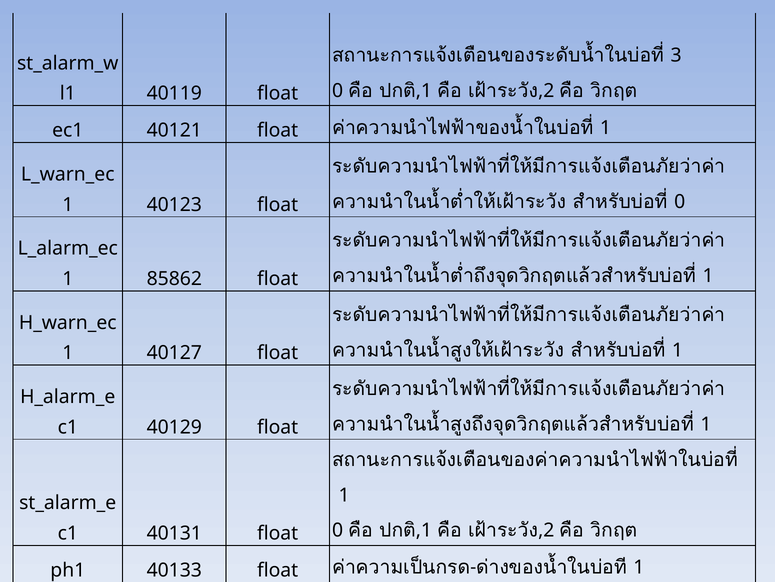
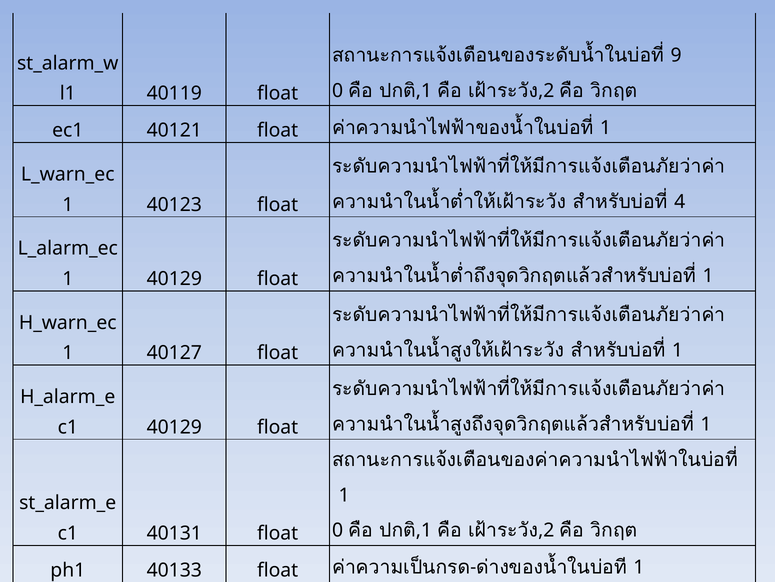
3: 3 -> 9
0 at (680, 202): 0 -> 4
1 85862: 85862 -> 40129
